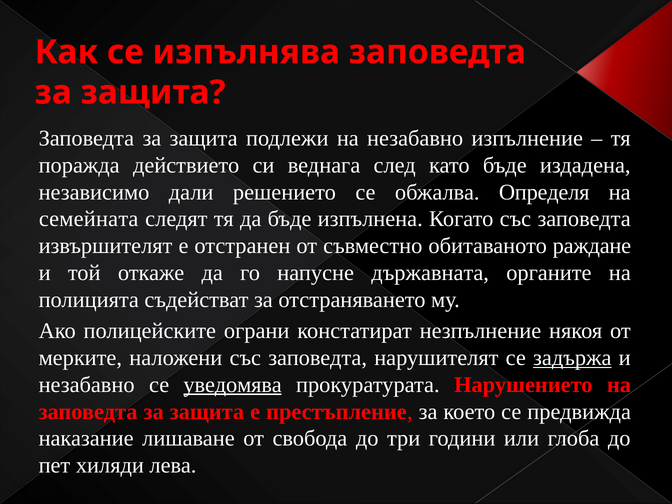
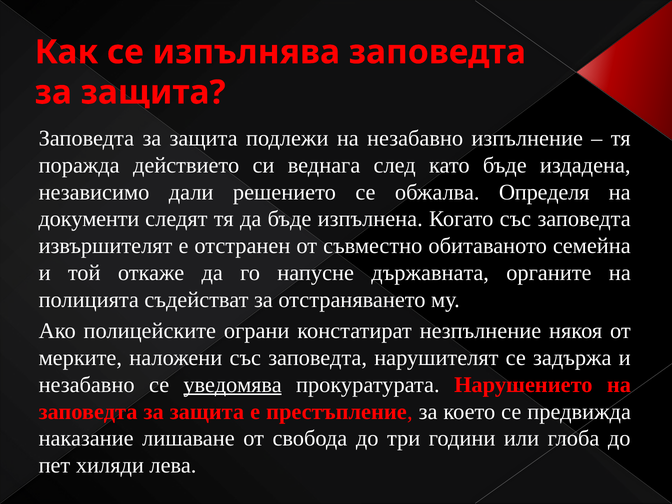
семейната: семейната -> документи
раждане: раждане -> семейна
задържа underline: present -> none
